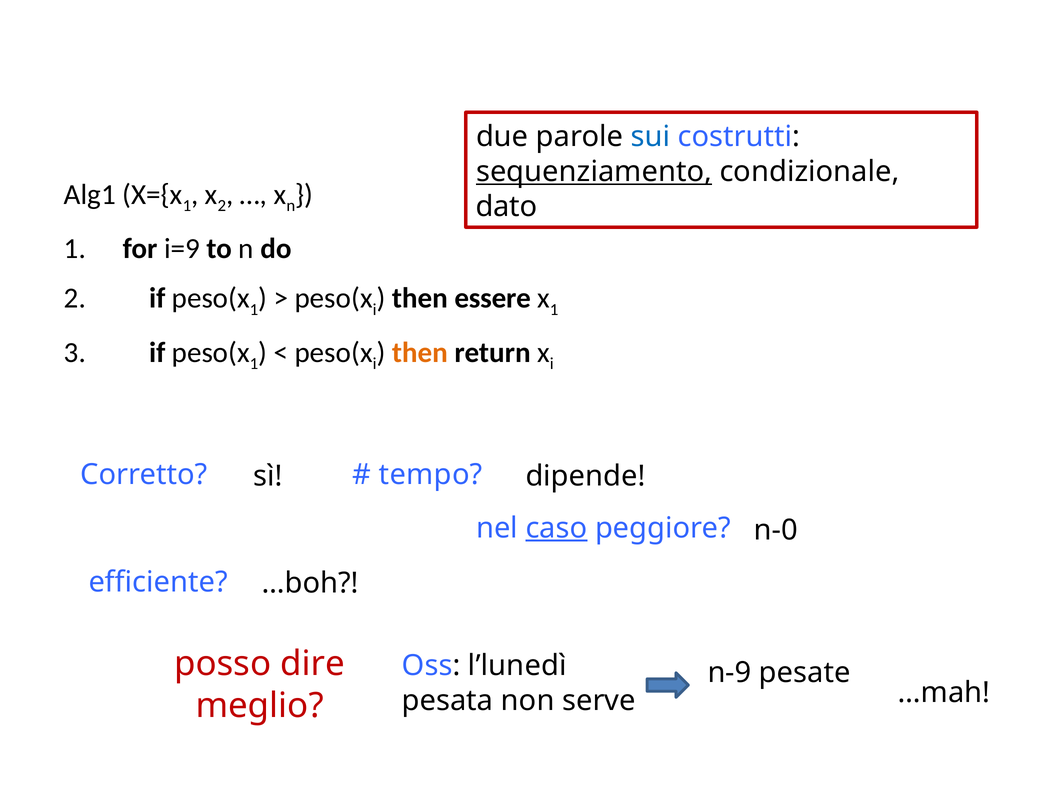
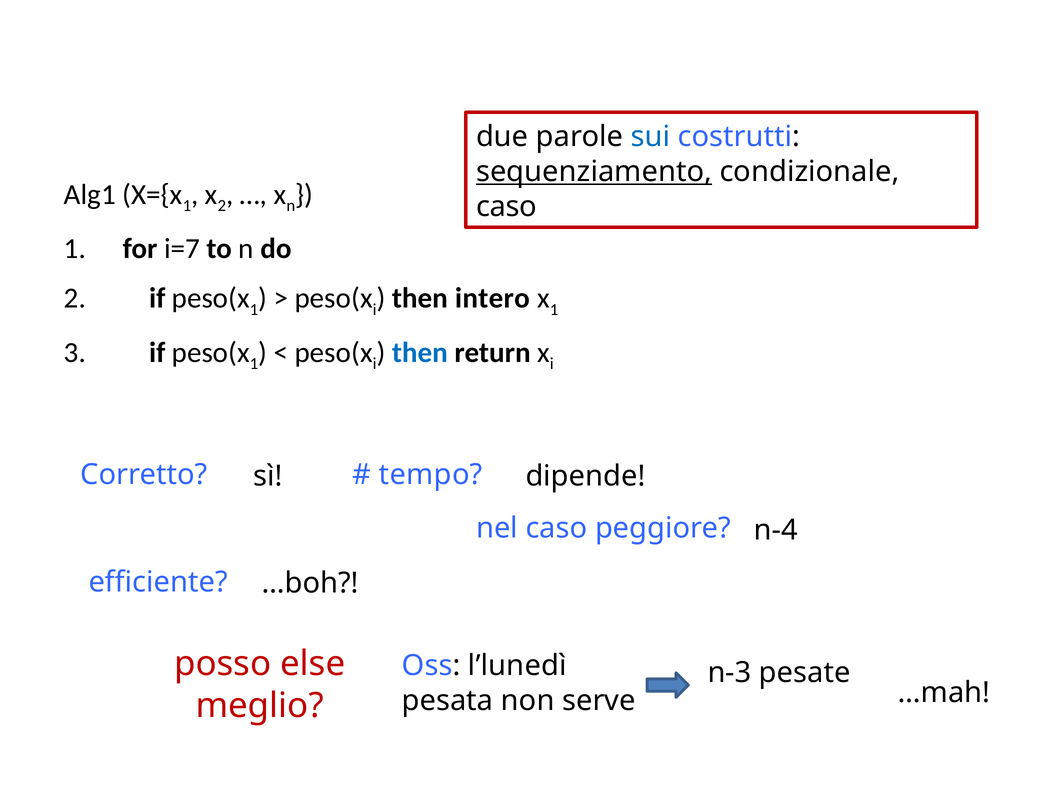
dato at (507, 207): dato -> caso
i=9: i=9 -> i=7
essere: essere -> intero
then at (420, 353) colour: orange -> blue
caso at (556, 528) underline: present -> none
n-0: n-0 -> n-4
dire: dire -> else
n-9: n-9 -> n-3
